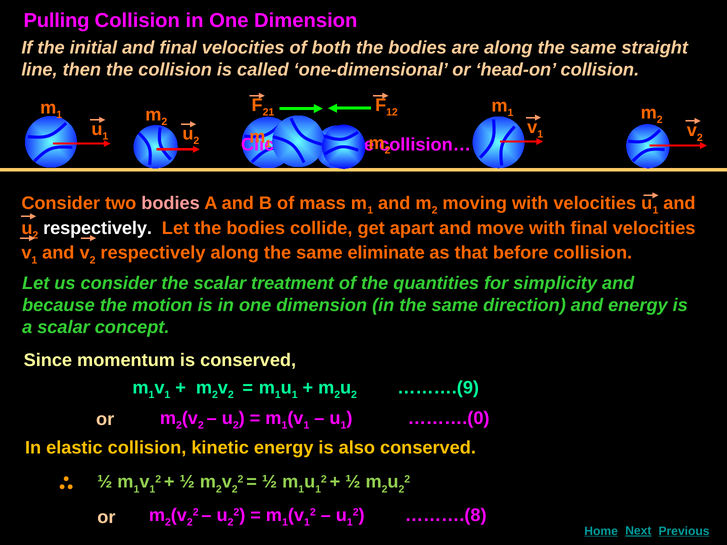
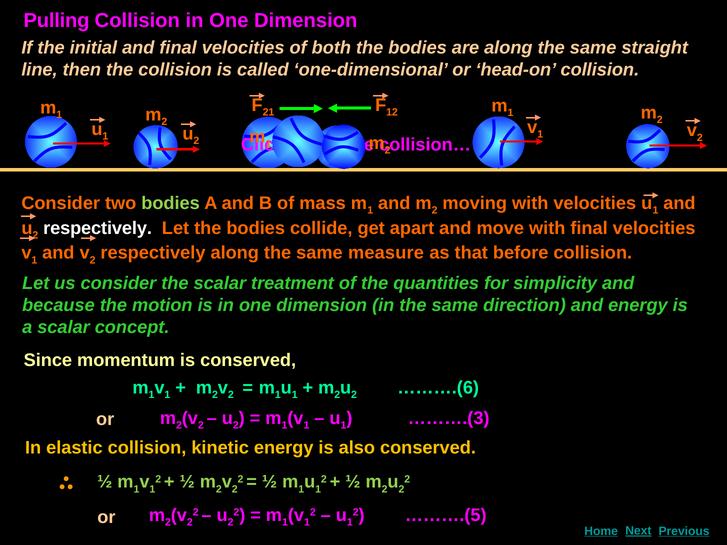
bodies at (171, 204) colour: pink -> light green
eliminate: eliminate -> measure
……….(9: ……….(9 -> ……….(6
……….(0: ……….(0 -> ……….(3
……….(8: ……….(8 -> ……….(5
